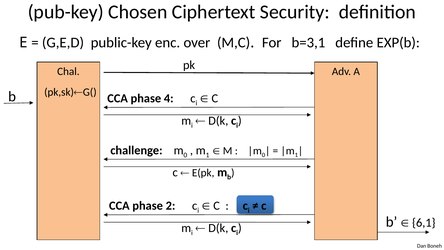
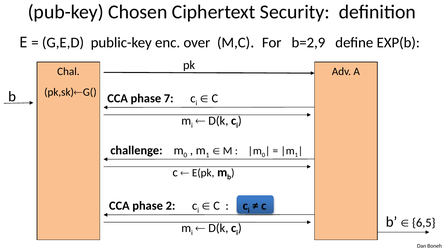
b=3,1: b=3,1 -> b=2,9
4: 4 -> 7
6,1: 6,1 -> 6,5
